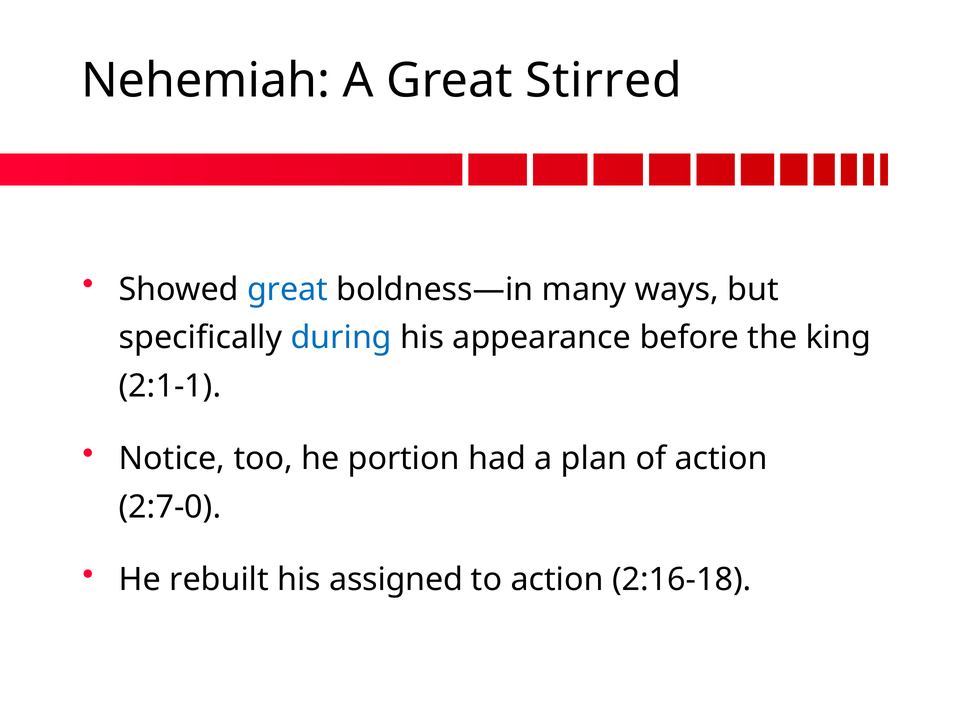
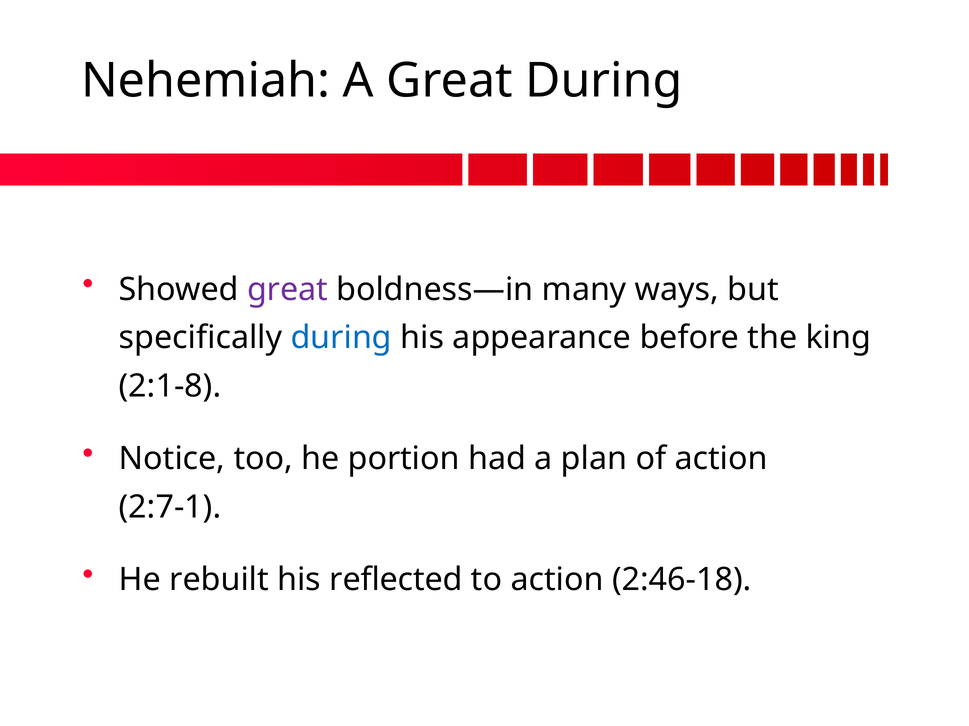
Great Stirred: Stirred -> During
great at (288, 290) colour: blue -> purple
2:1-1: 2:1-1 -> 2:1-8
2:7-0: 2:7-0 -> 2:7-1
assigned: assigned -> reflected
2:16-18: 2:16-18 -> 2:46-18
